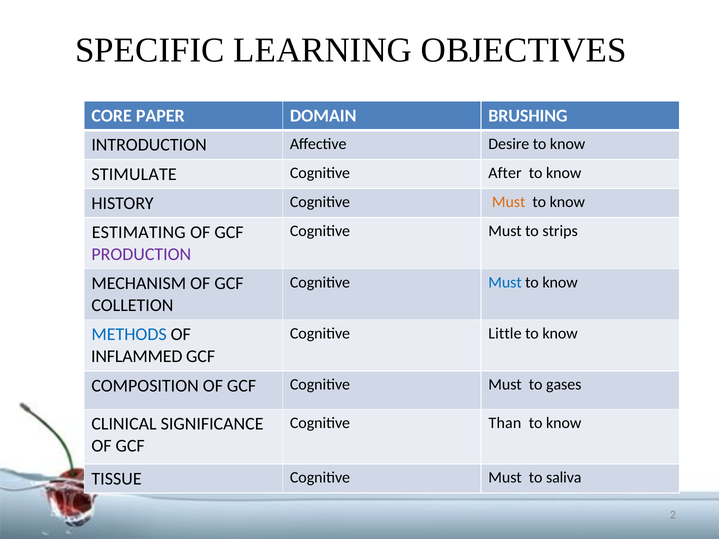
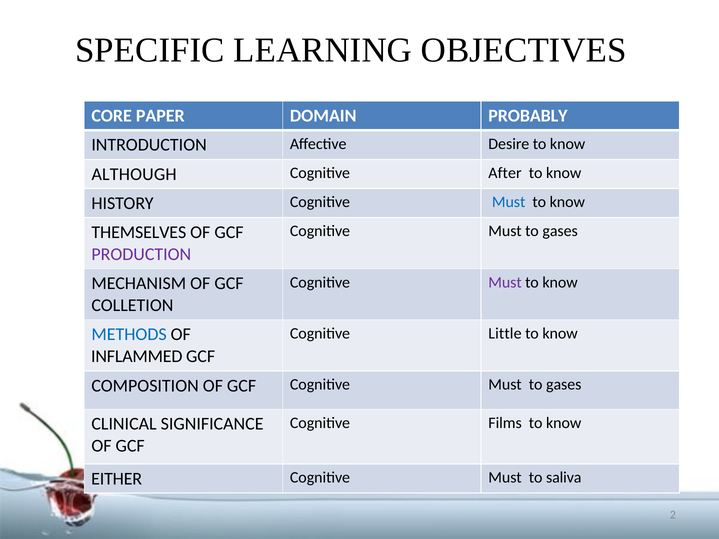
BRUSHING: BRUSHING -> PROBABLY
STIMULATE: STIMULATE -> ALTHOUGH
Must at (509, 202) colour: orange -> blue
strips at (560, 231): strips -> gases
ESTIMATING: ESTIMATING -> THEMSELVES
Must at (505, 282) colour: blue -> purple
Than: Than -> Films
TISSUE: TISSUE -> EITHER
